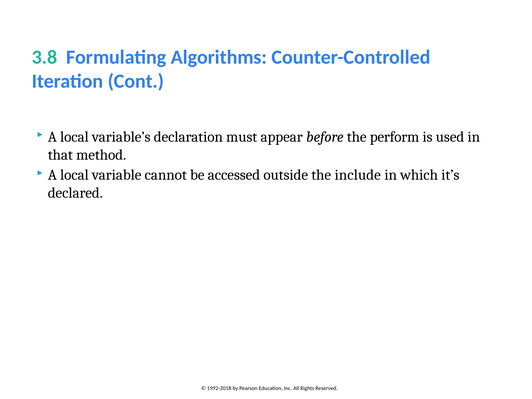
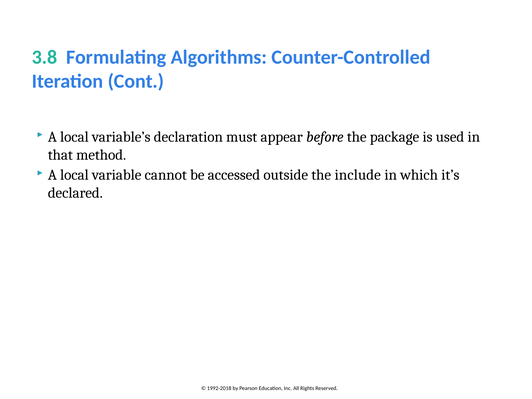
perform: perform -> package
